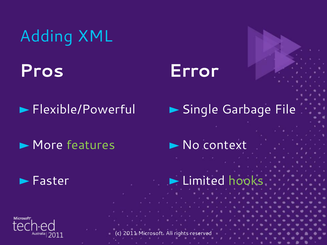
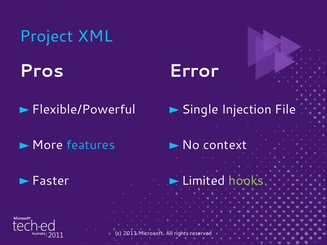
Adding: Adding -> Project
Garbage: Garbage -> Injection
features colour: light green -> light blue
